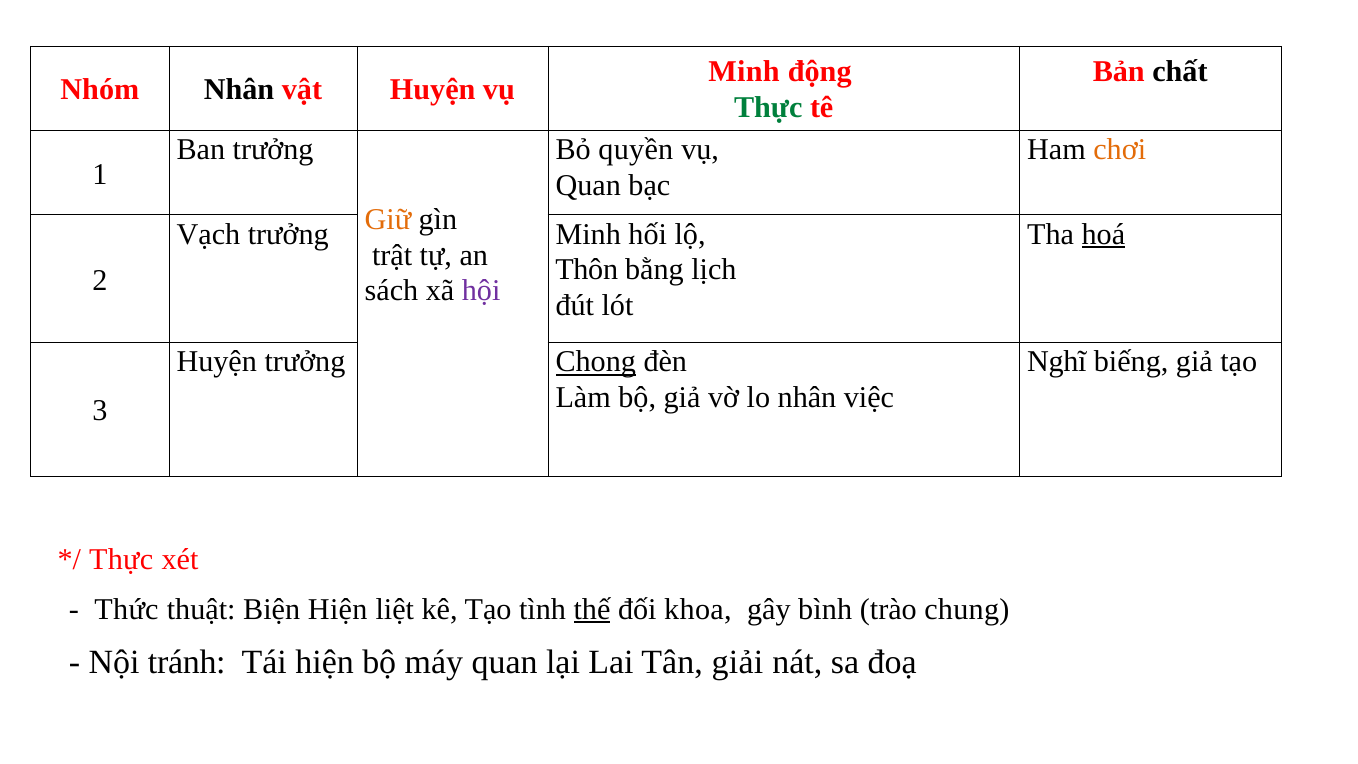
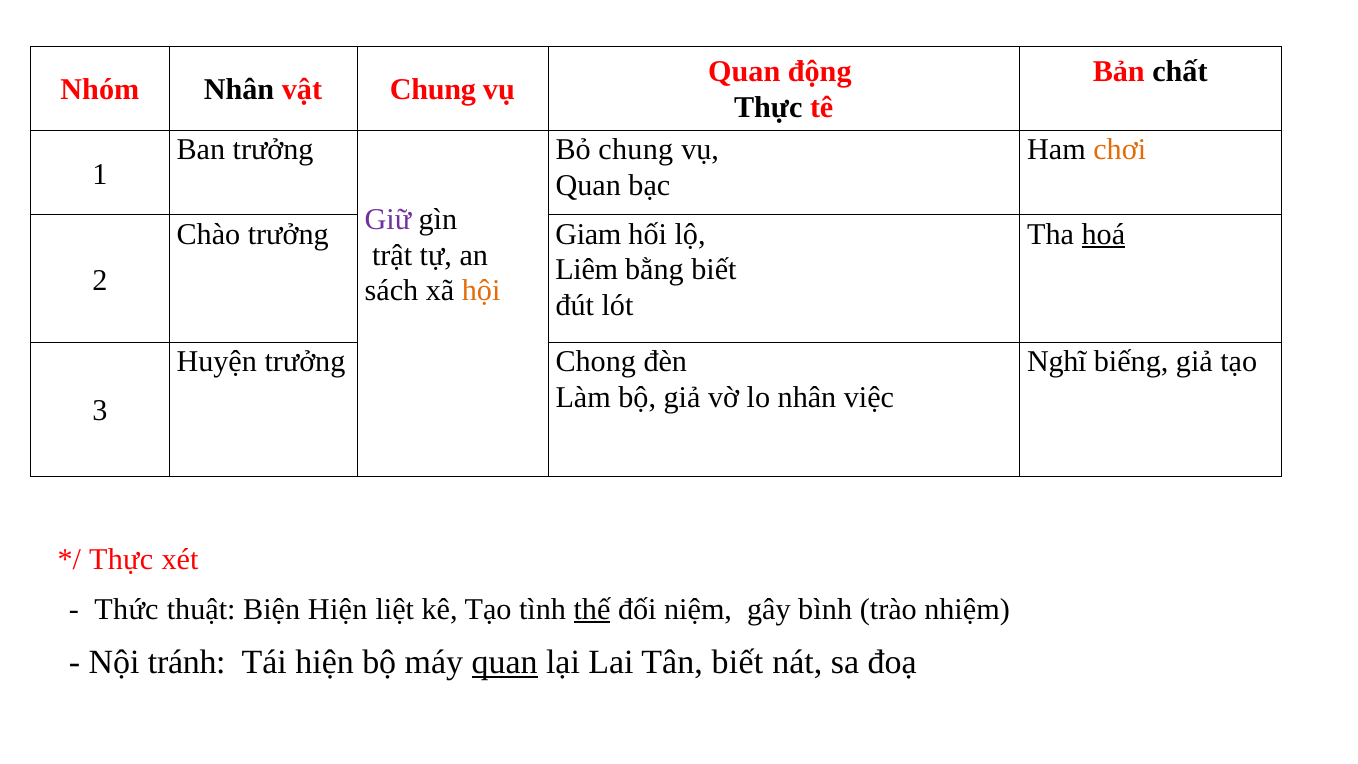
Minh at (744, 72): Minh -> Quan
vật Huyện: Huyện -> Chung
Thực at (768, 108) colour: green -> black
Bỏ quyền: quyền -> chung
Giữ colour: orange -> purple
Vạch: Vạch -> Chào
trưởng Minh: Minh -> Giam
Thôn: Thôn -> Liêm
bằng lịch: lịch -> biết
hội colour: purple -> orange
Chong underline: present -> none
khoa: khoa -> niệm
chung: chung -> nhiệm
quan at (505, 663) underline: none -> present
Tân giải: giải -> biết
